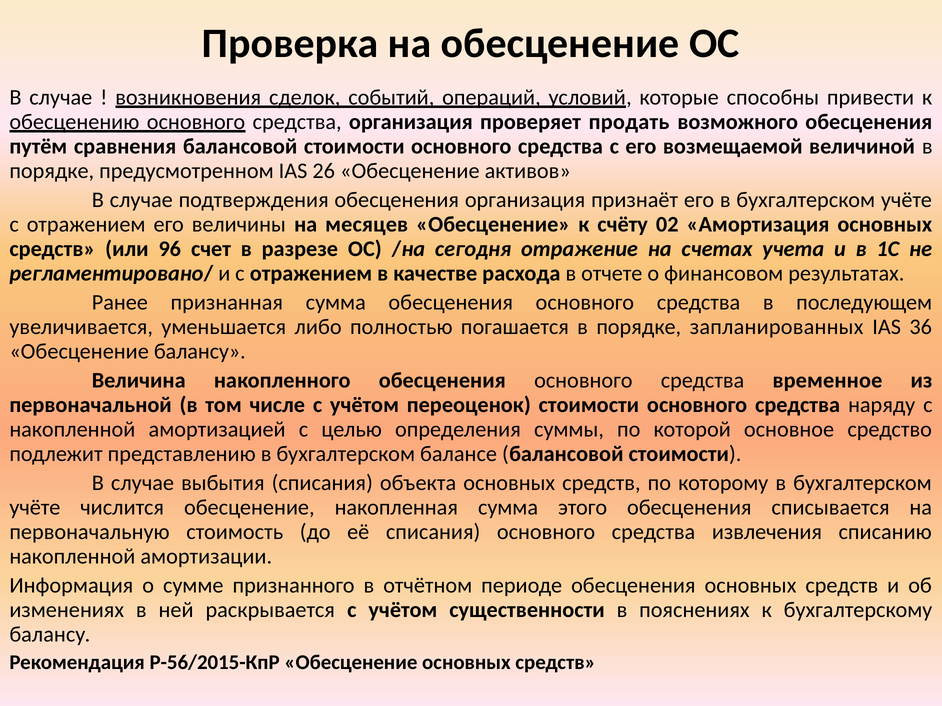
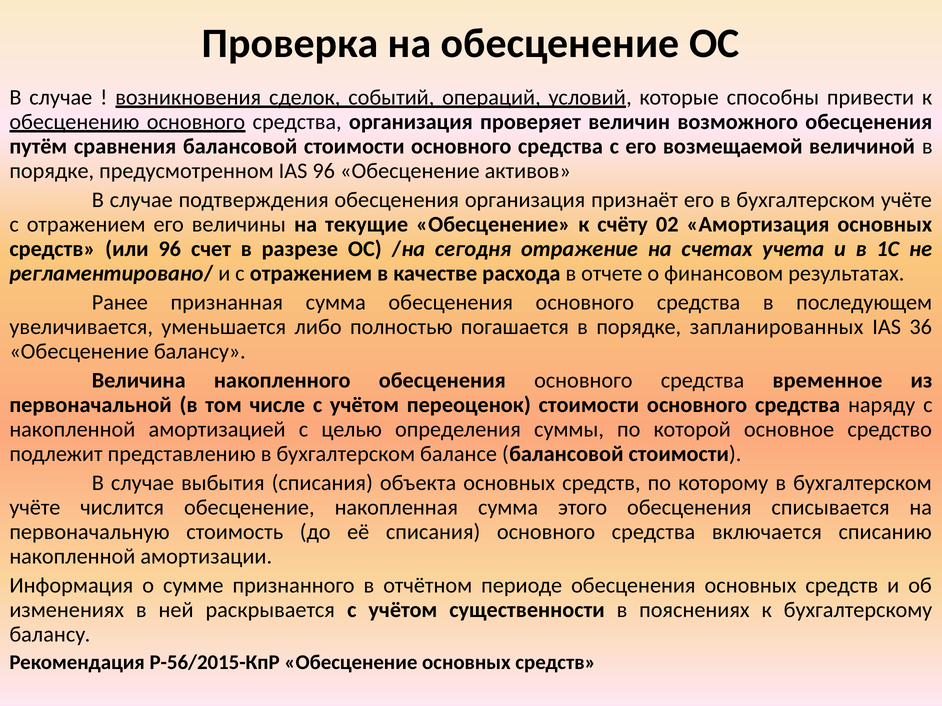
продать: продать -> величин
IAS 26: 26 -> 96
месяцев: месяцев -> текущие
извлечения: извлечения -> включается
